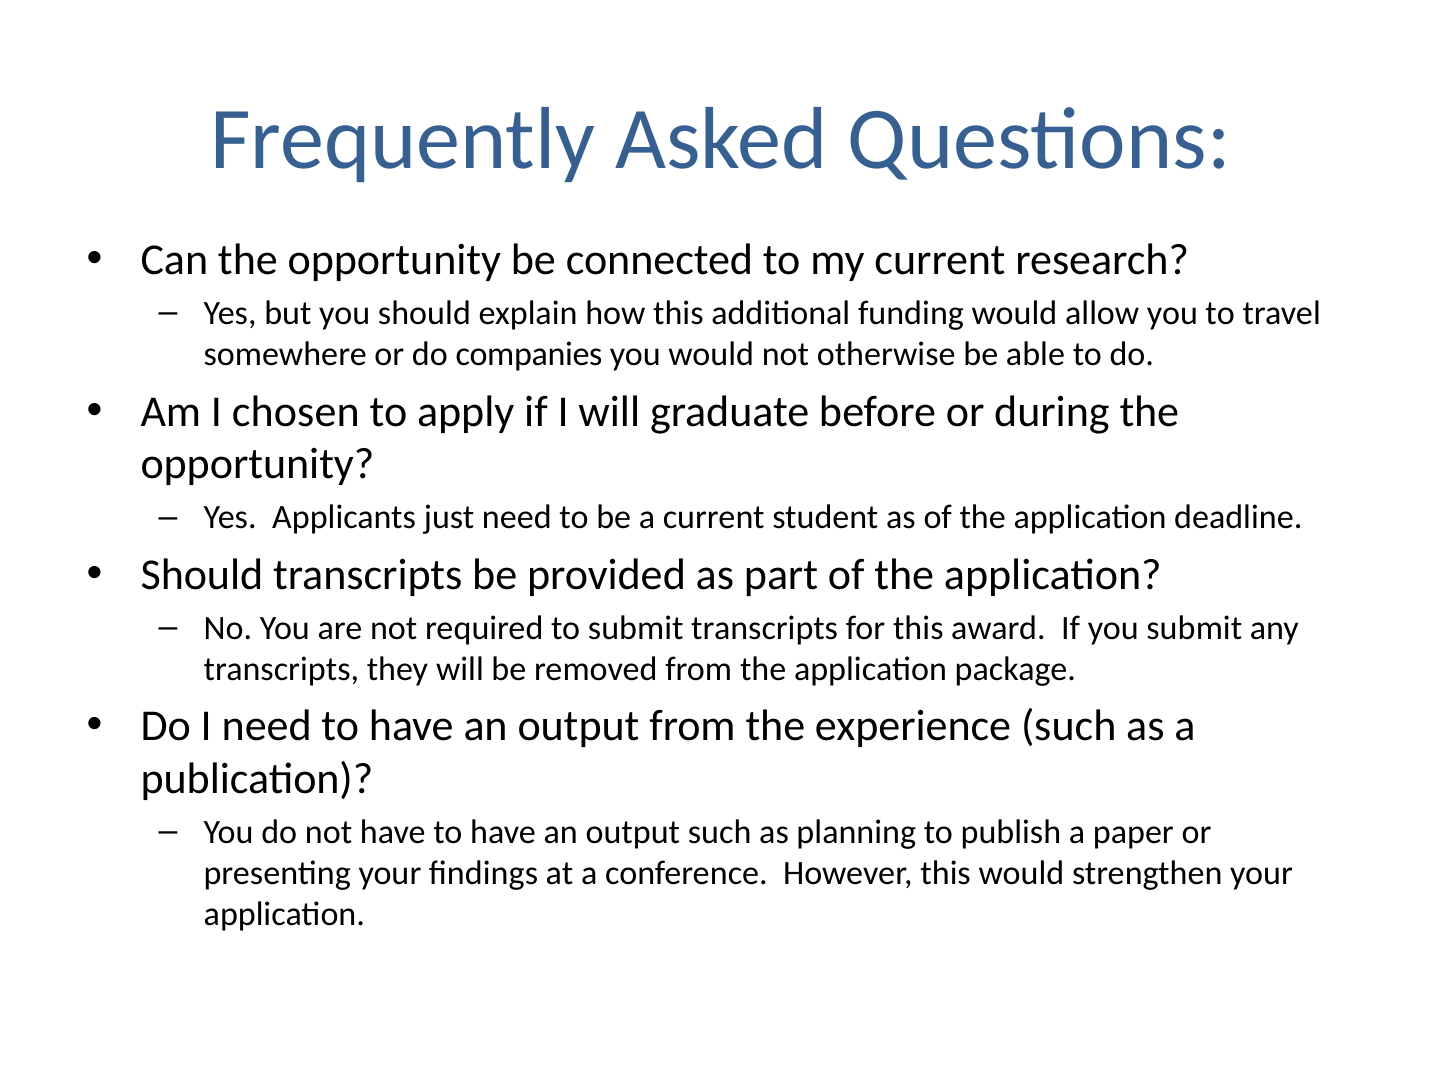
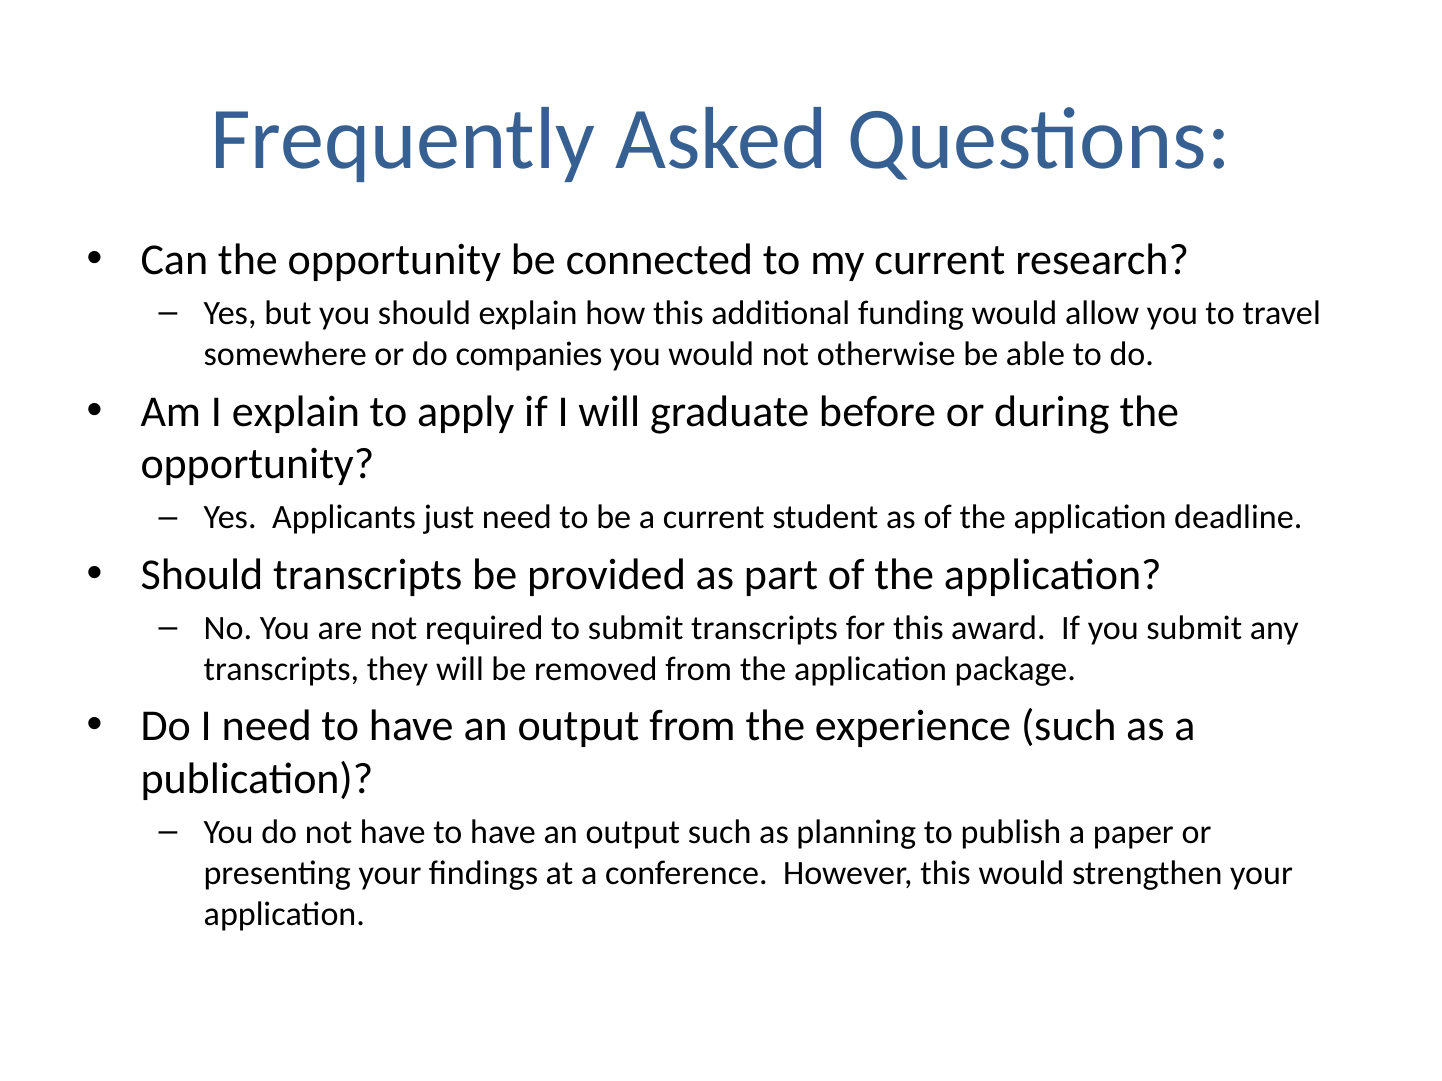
I chosen: chosen -> explain
